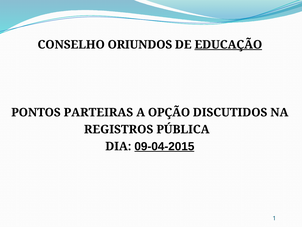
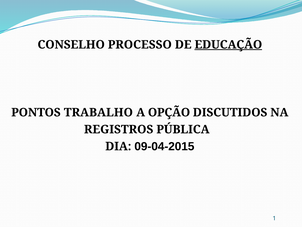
ORIUNDOS: ORIUNDOS -> PROCESSO
PARTEIRAS: PARTEIRAS -> TRABALHO
09-04-2015 underline: present -> none
